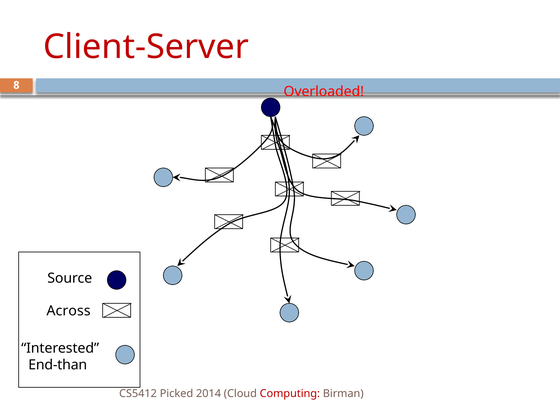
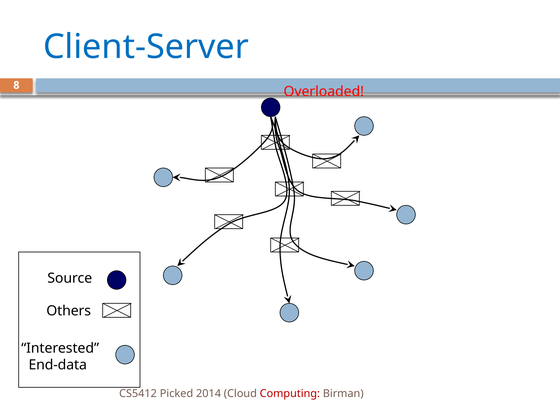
Client-Server colour: red -> blue
Across: Across -> Others
End-than: End-than -> End-data
